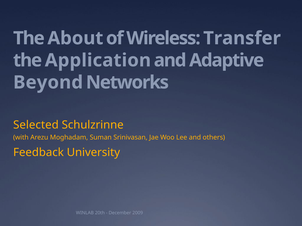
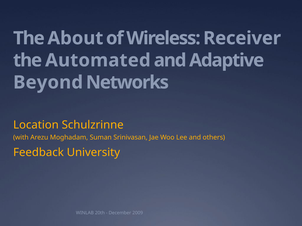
Transfer: Transfer -> Receiver
Application: Application -> Automated
Selected: Selected -> Location
